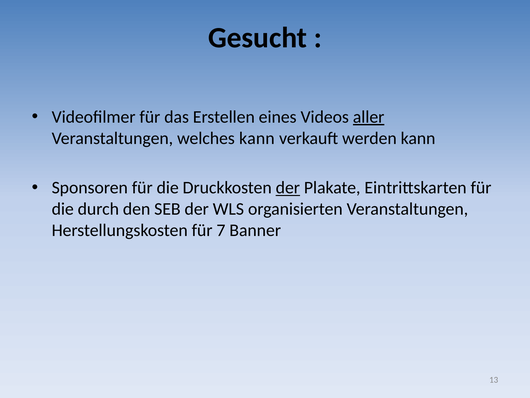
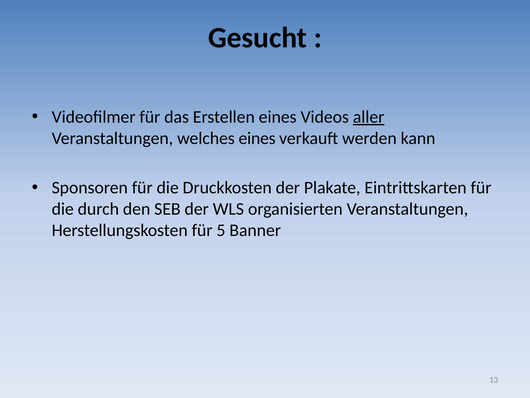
welches kann: kann -> eines
der at (288, 188) underline: present -> none
7: 7 -> 5
